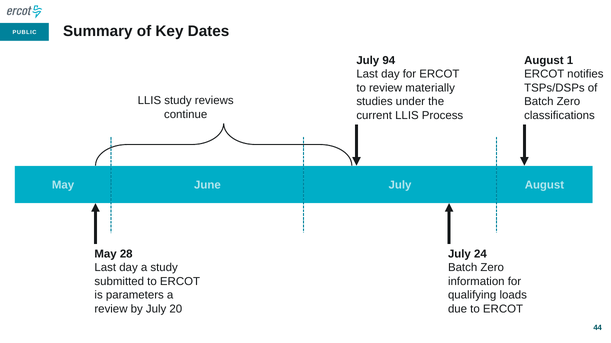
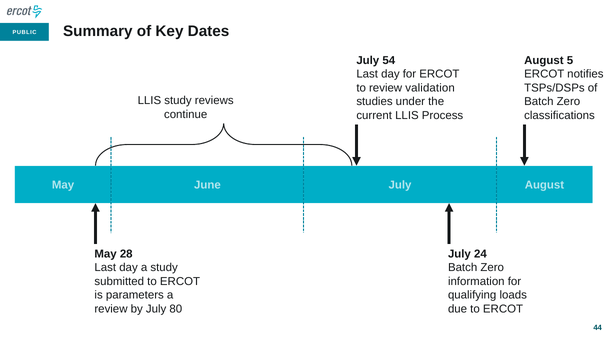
94: 94 -> 54
1: 1 -> 5
materially: materially -> validation
20: 20 -> 80
